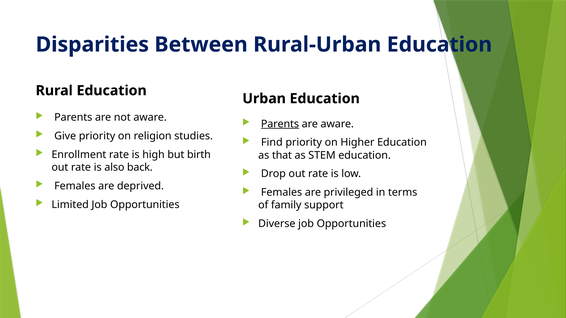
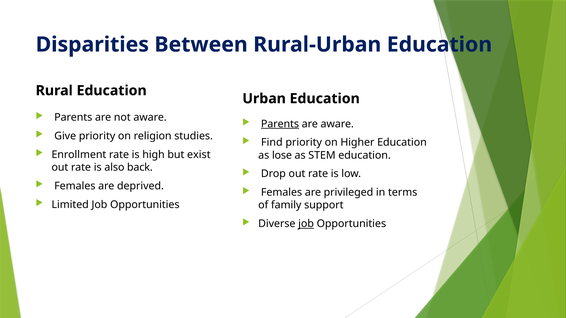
birth: birth -> exist
that: that -> lose
job at (306, 224) underline: none -> present
